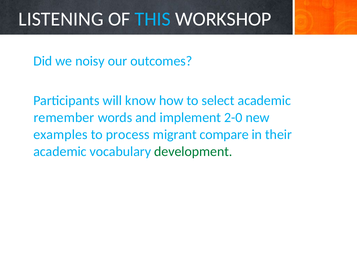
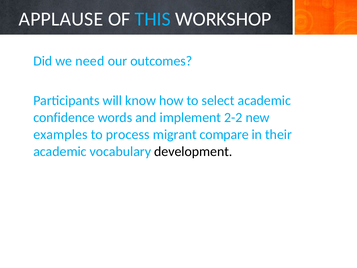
LISTENING: LISTENING -> APPLAUSE
noisy: noisy -> need
remember: remember -> confidence
2-0: 2-0 -> 2-2
development colour: green -> black
